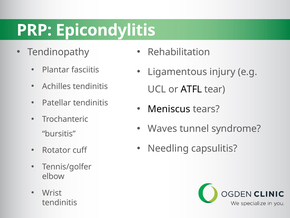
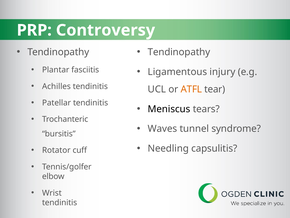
Epicondylitis: Epicondylitis -> Controversy
Rehabilitation at (179, 52): Rehabilitation -> Tendinopathy
ATFL colour: black -> orange
